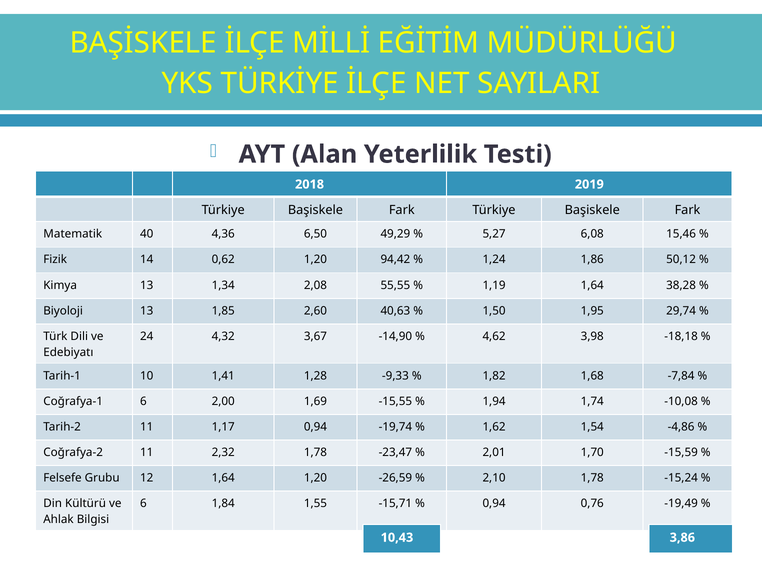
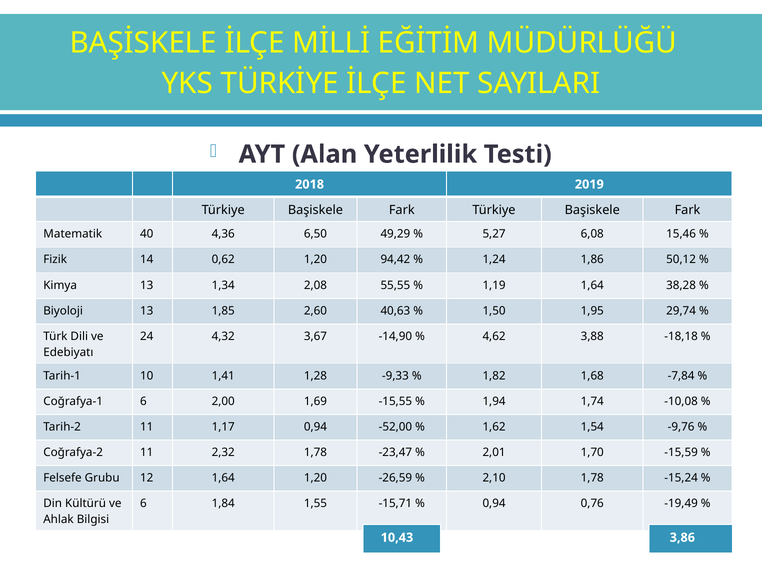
3,98: 3,98 -> 3,88
-19,74: -19,74 -> -52,00
-4,86: -4,86 -> -9,76
